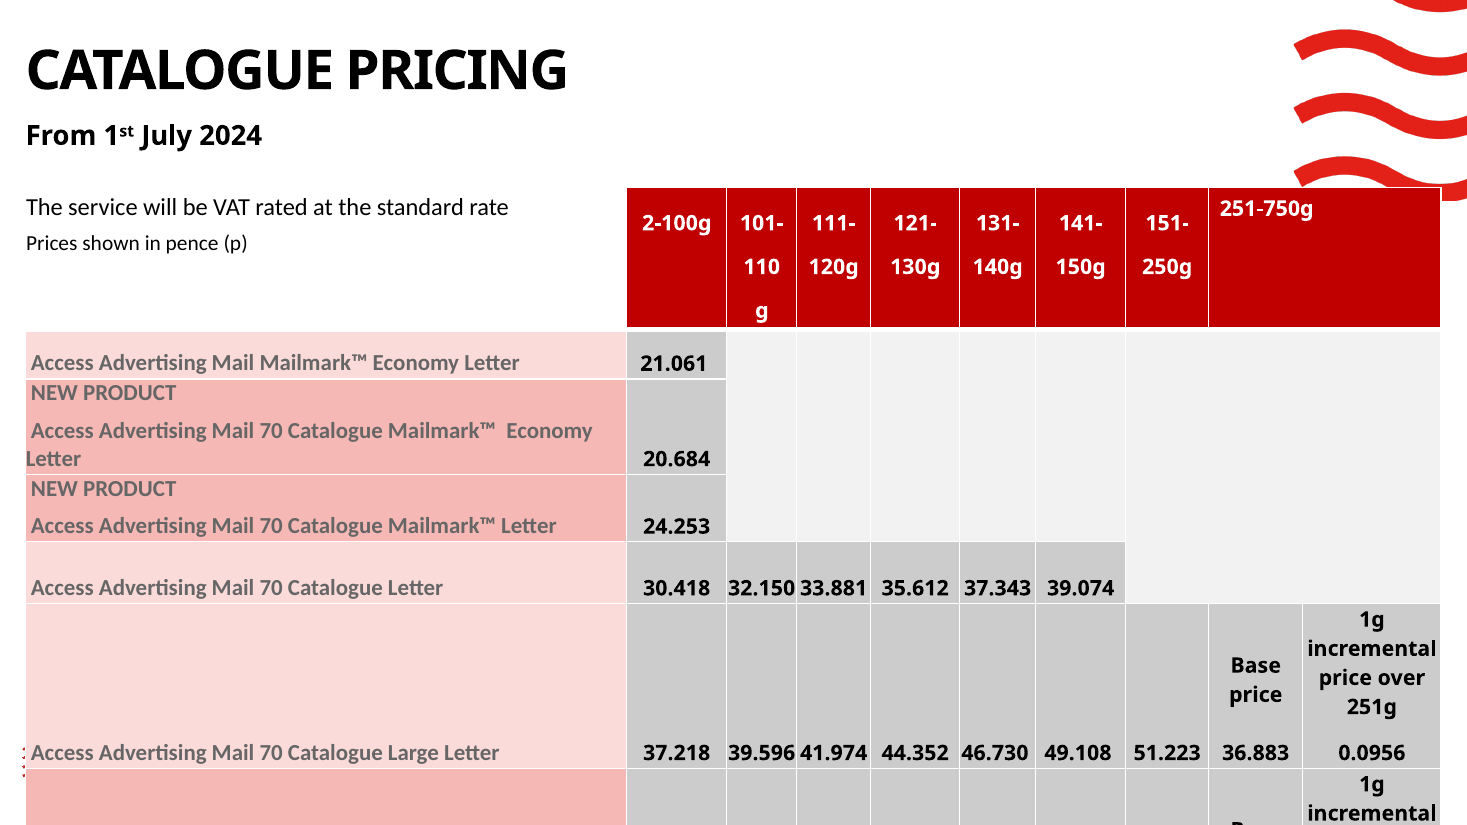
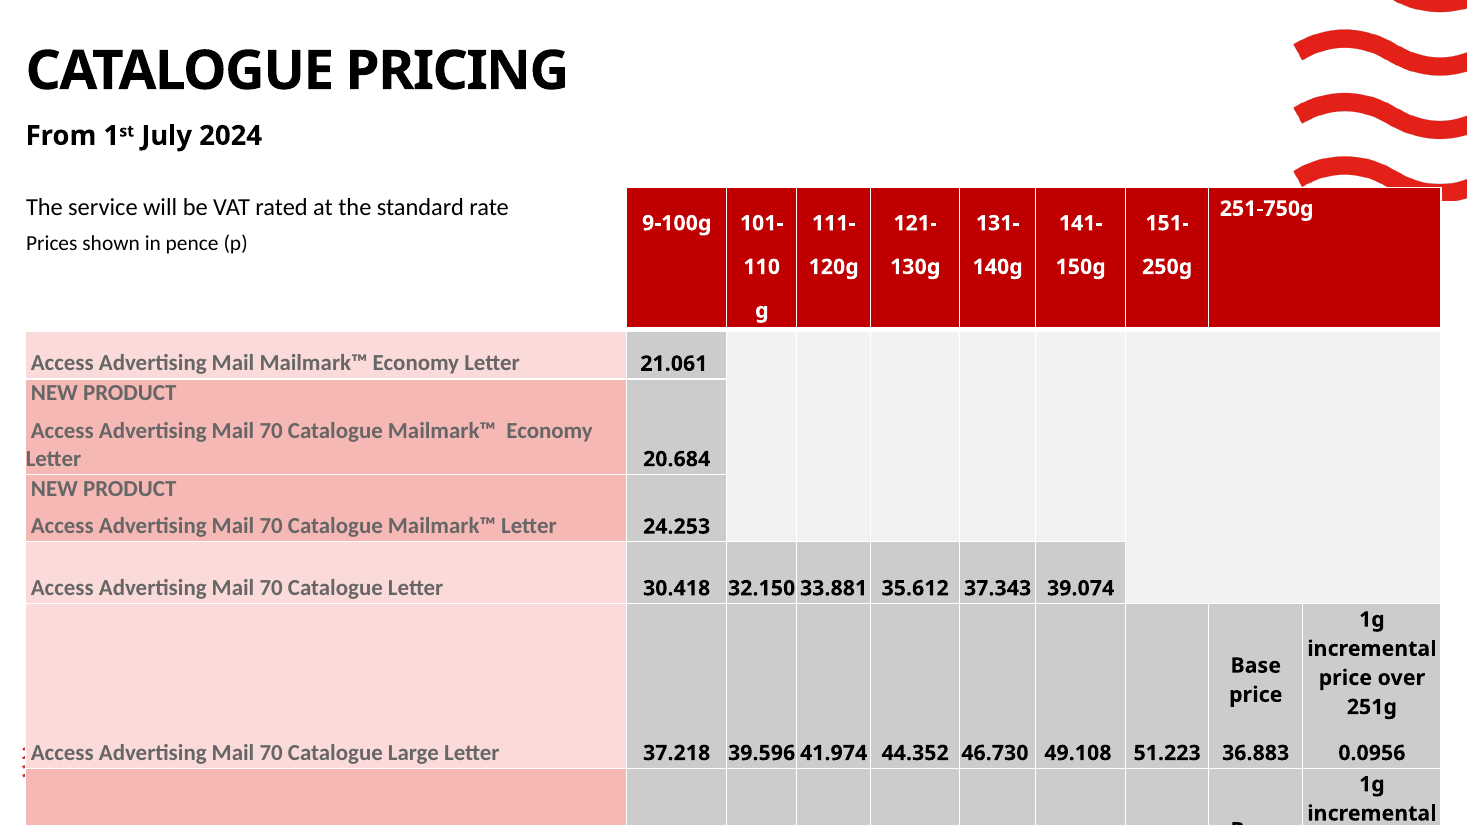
2-100g: 2-100g -> 9-100g
